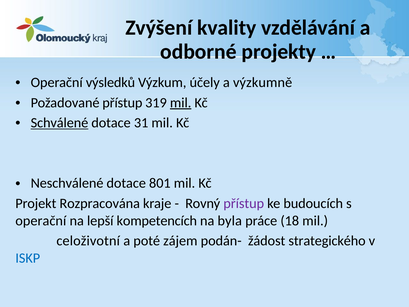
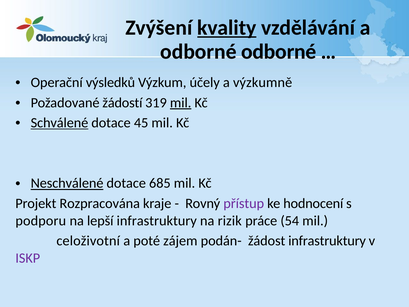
kvality underline: none -> present
odborné projekty: projekty -> odborné
Požadované přístup: přístup -> žádostí
31: 31 -> 45
Neschválené underline: none -> present
801: 801 -> 685
budoucích: budoucích -> hodnocení
operační at (41, 221): operační -> podporu
lepší kompetencích: kompetencích -> infrastruktury
byla: byla -> rizik
18: 18 -> 54
žádost strategického: strategického -> infrastruktury
ISKP colour: blue -> purple
